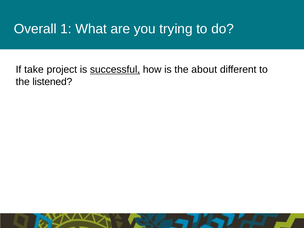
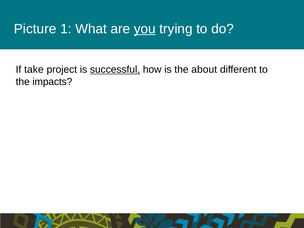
Overall: Overall -> Picture
you underline: none -> present
listened: listened -> impacts
